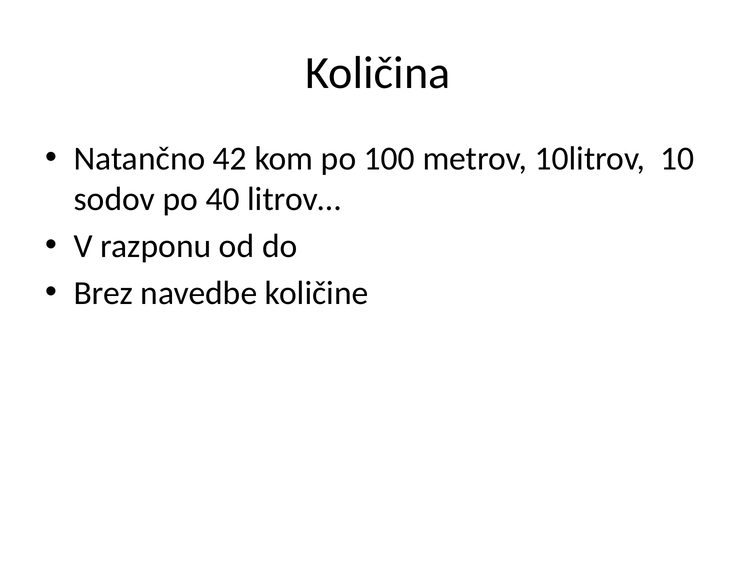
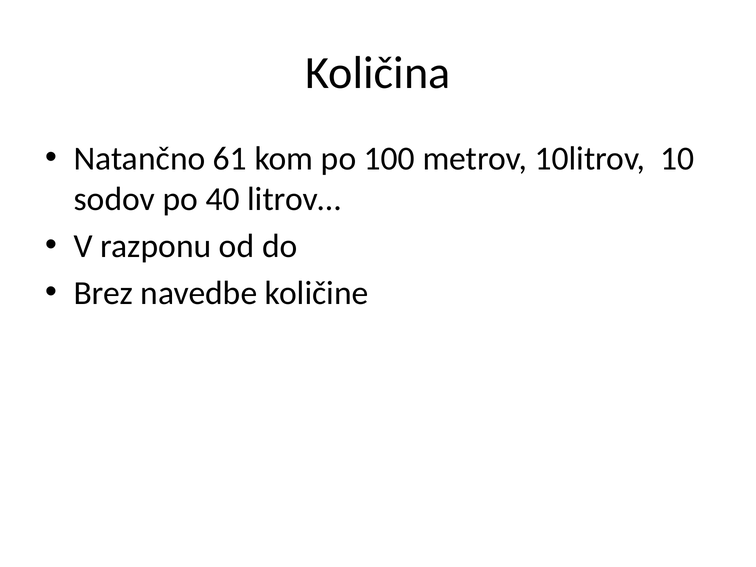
42: 42 -> 61
